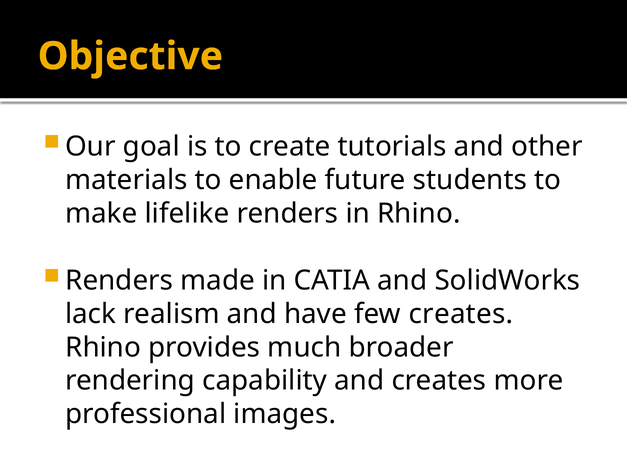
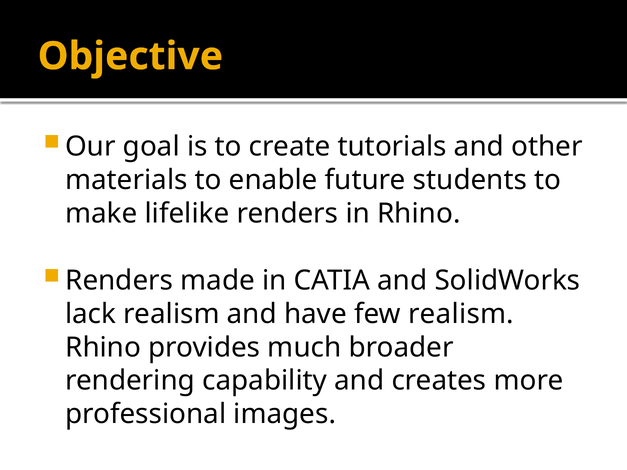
few creates: creates -> realism
